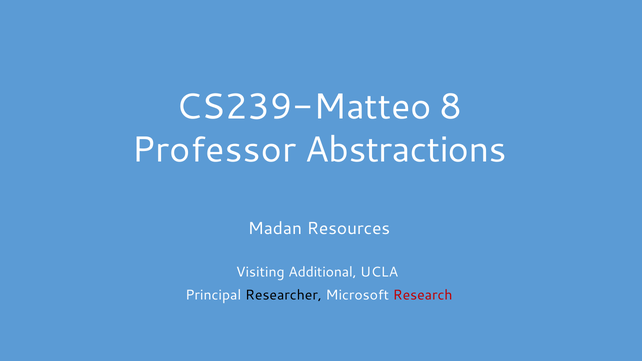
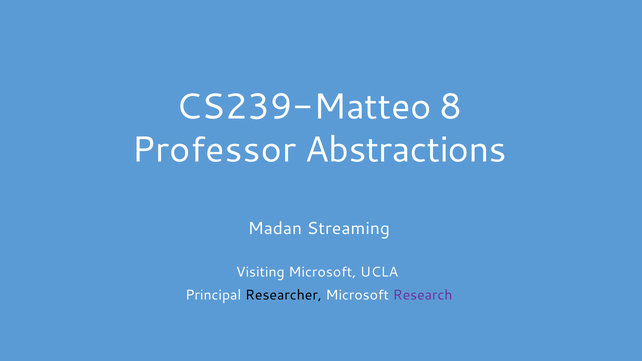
Resources: Resources -> Streaming
Visiting Additional: Additional -> Microsoft
Research colour: red -> purple
